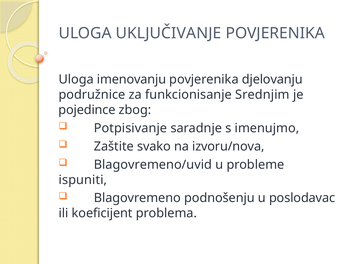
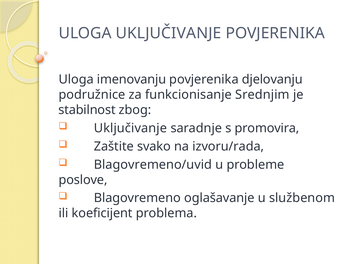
pojedince: pojedince -> stabilnost
Potpisivanje at (130, 128): Potpisivanje -> Uključivanje
imenujmo: imenujmo -> promovira
izvoru/nova: izvoru/nova -> izvoru/rada
ispuniti: ispuniti -> poslove
podnošenju: podnošenju -> oglašavanje
poslodavac: poslodavac -> službenom
